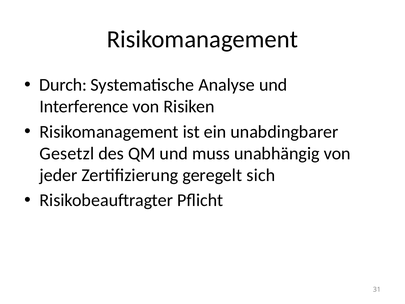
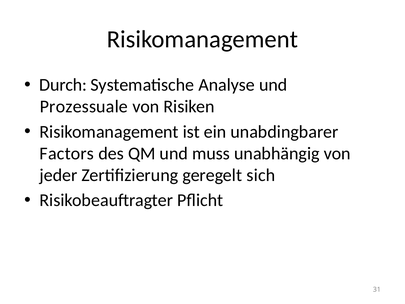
Interference: Interference -> Prozessuale
Gesetzl: Gesetzl -> Factors
